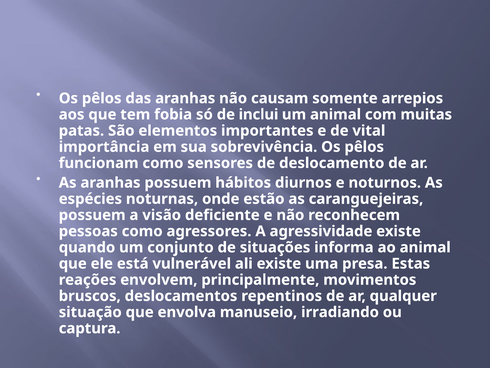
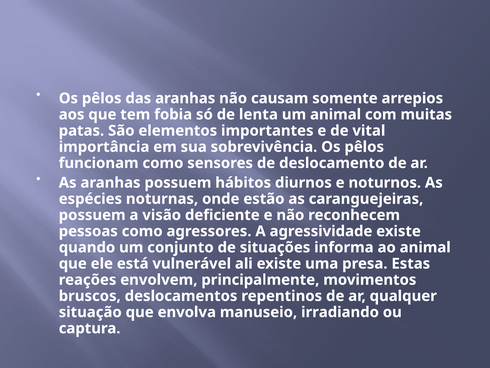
inclui: inclui -> lenta
